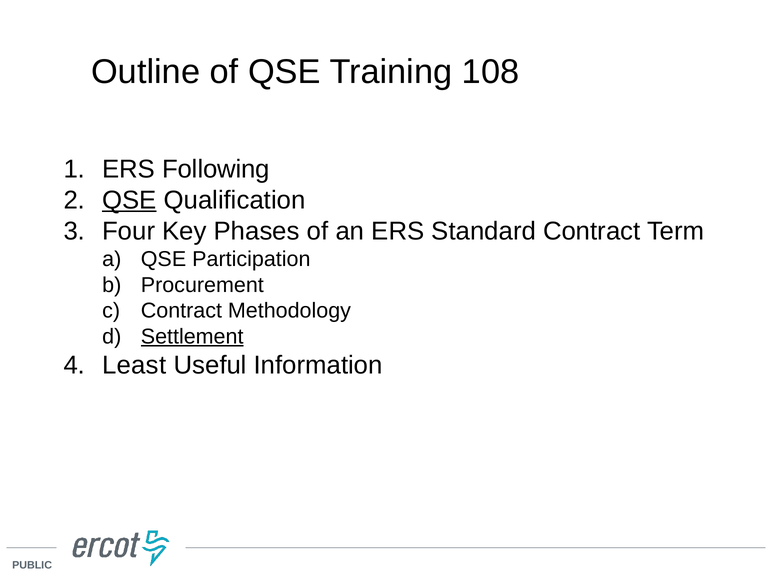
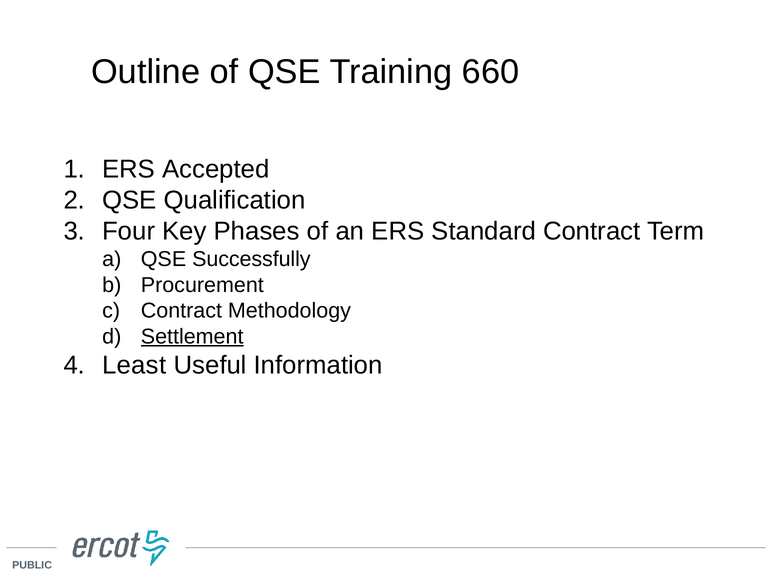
108: 108 -> 660
Following: Following -> Accepted
QSE at (129, 200) underline: present -> none
Participation: Participation -> Successfully
